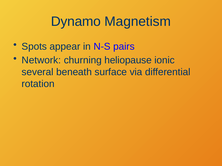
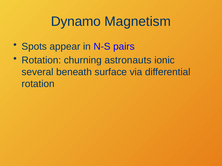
Network at (41, 60): Network -> Rotation
heliopause: heliopause -> astronauts
